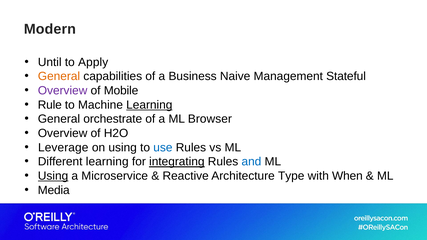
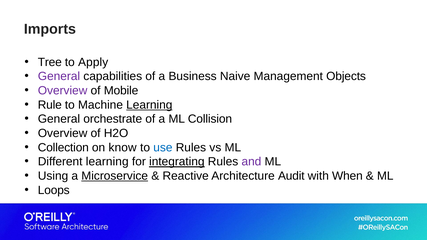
Modern: Modern -> Imports
Until: Until -> Tree
General at (59, 76) colour: orange -> purple
Stateful: Stateful -> Objects
Browser: Browser -> Collision
Leverage: Leverage -> Collection
on using: using -> know
and colour: blue -> purple
Using at (53, 176) underline: present -> none
Microservice underline: none -> present
Type: Type -> Audit
Media: Media -> Loops
